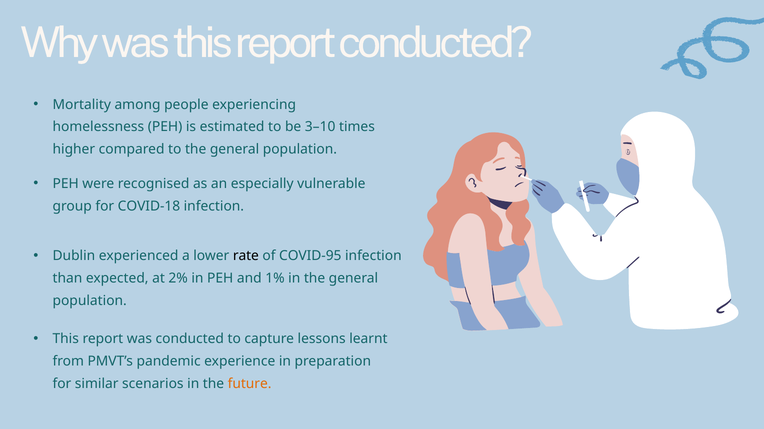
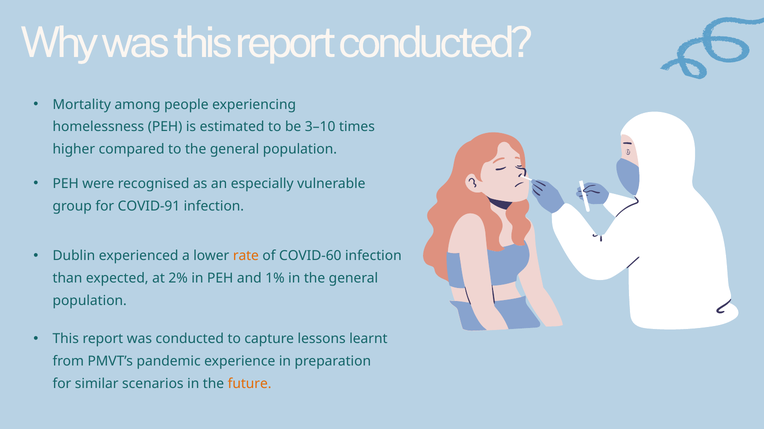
COVID-18: COVID-18 -> COVID-91
rate colour: black -> orange
COVID-95: COVID-95 -> COVID-60
